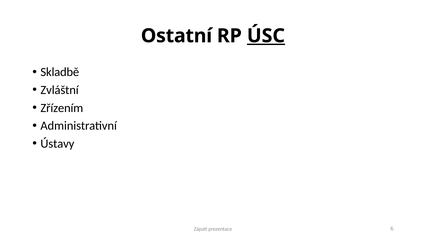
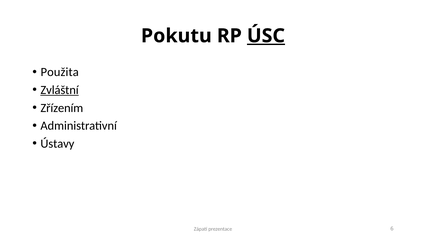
Ostatní: Ostatní -> Pokutu
Skladbě: Skladbě -> Použita
Zvláštní underline: none -> present
